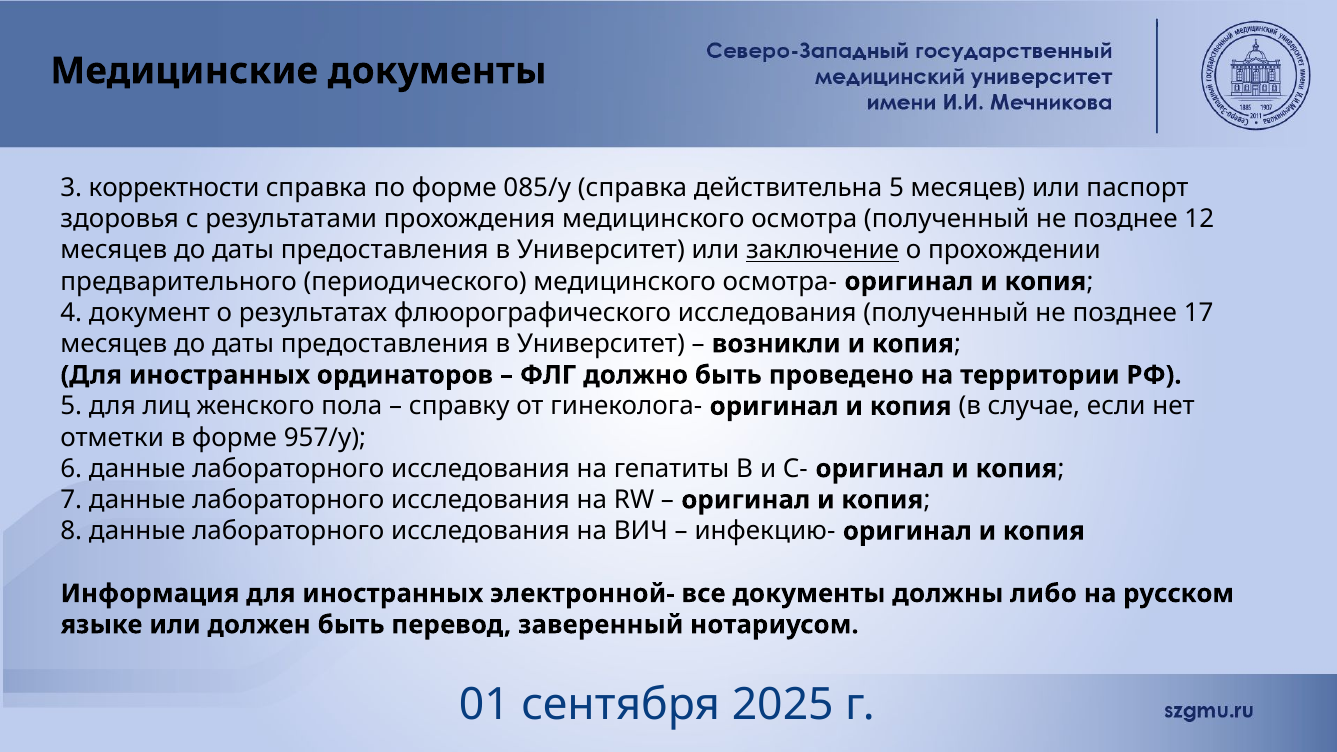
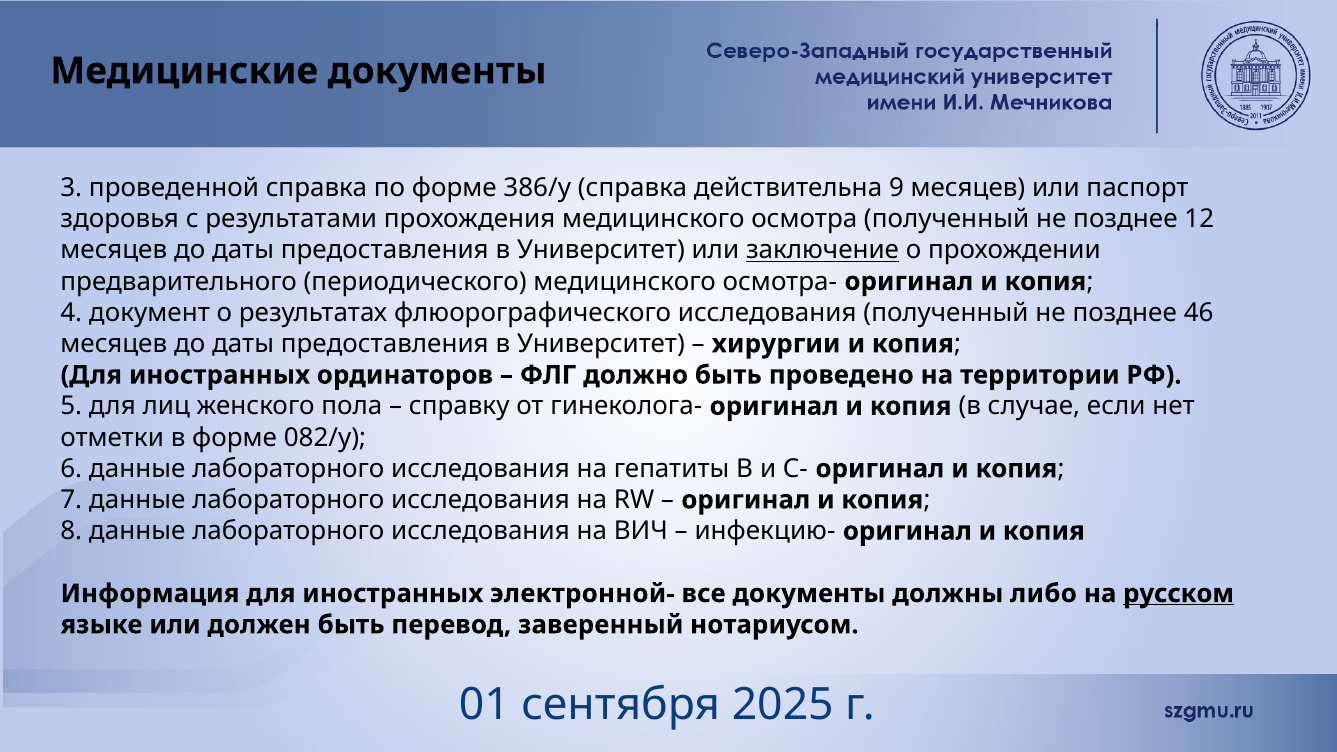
корректности: корректности -> проведенной
085/у: 085/у -> 386/у
действительна 5: 5 -> 9
17: 17 -> 46
возникли: возникли -> хирургии
957/у: 957/у -> 082/у
русском underline: none -> present
